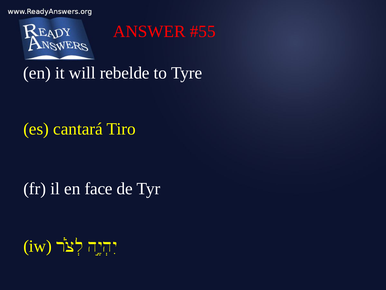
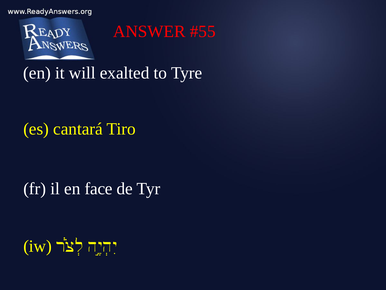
rebelde: rebelde -> exalted
